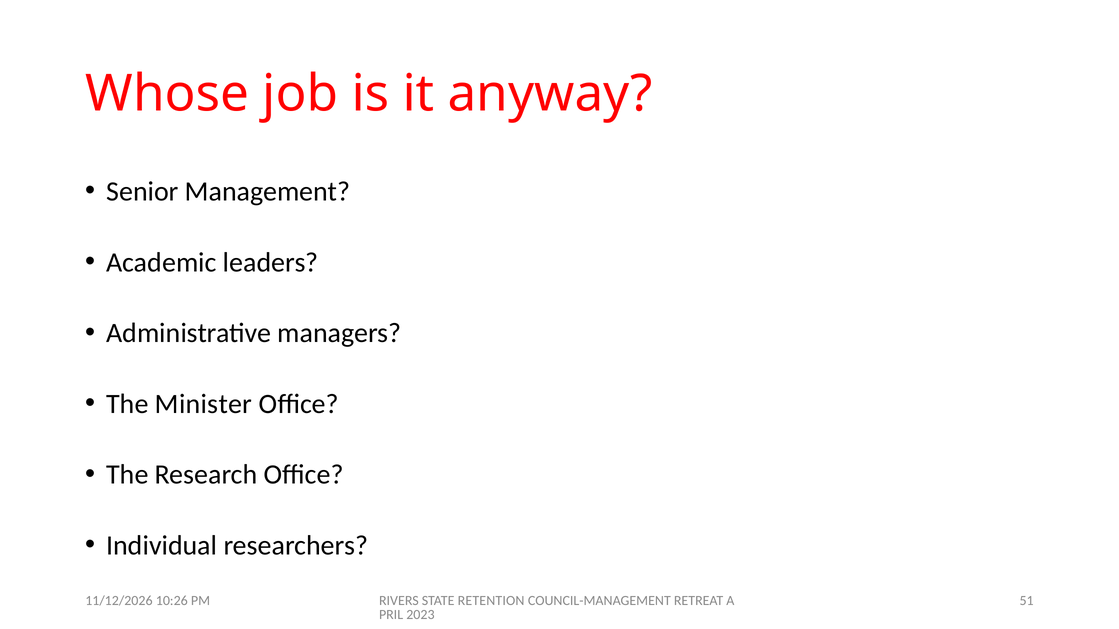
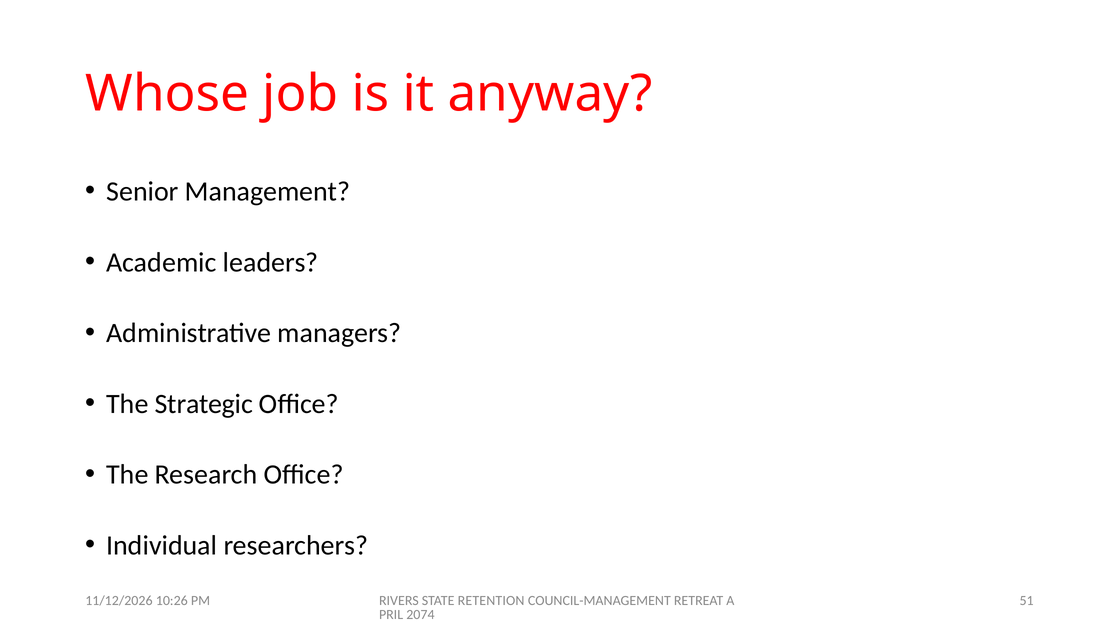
Minister: Minister -> Strategic
2023: 2023 -> 2074
